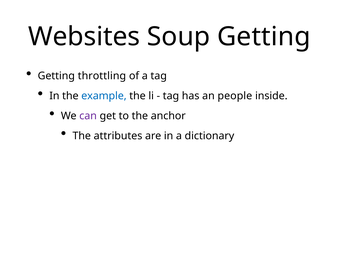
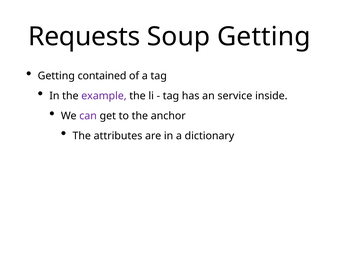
Websites: Websites -> Requests
throttling: throttling -> contained
example colour: blue -> purple
people: people -> service
